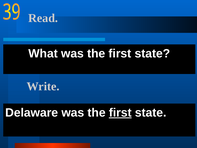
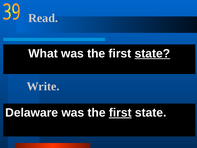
state at (152, 53) underline: none -> present
